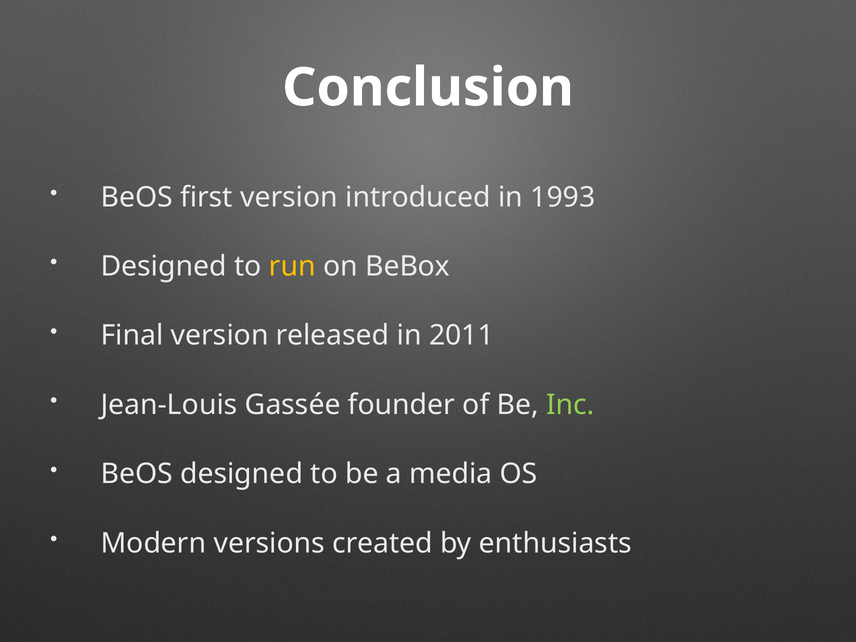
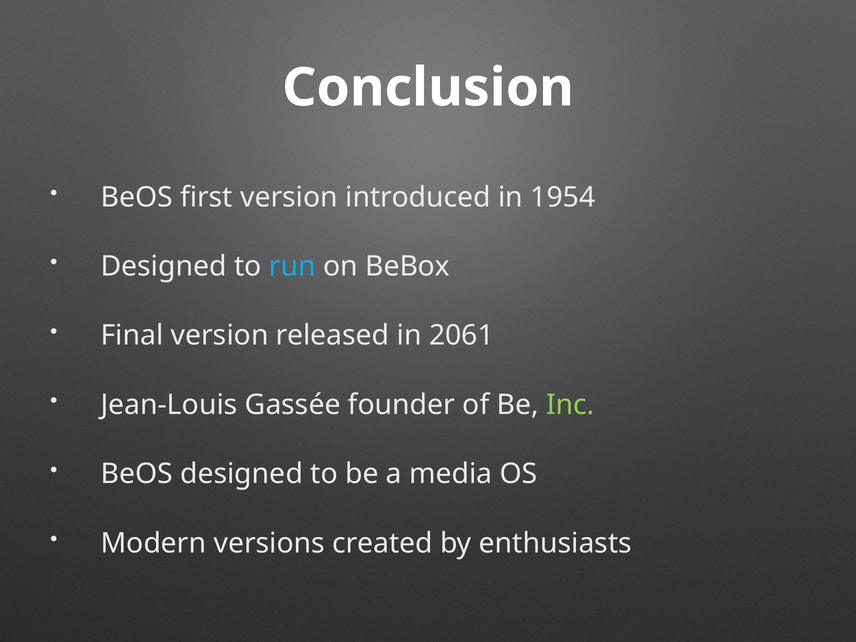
1993: 1993 -> 1954
run colour: yellow -> light blue
2011: 2011 -> 2061
